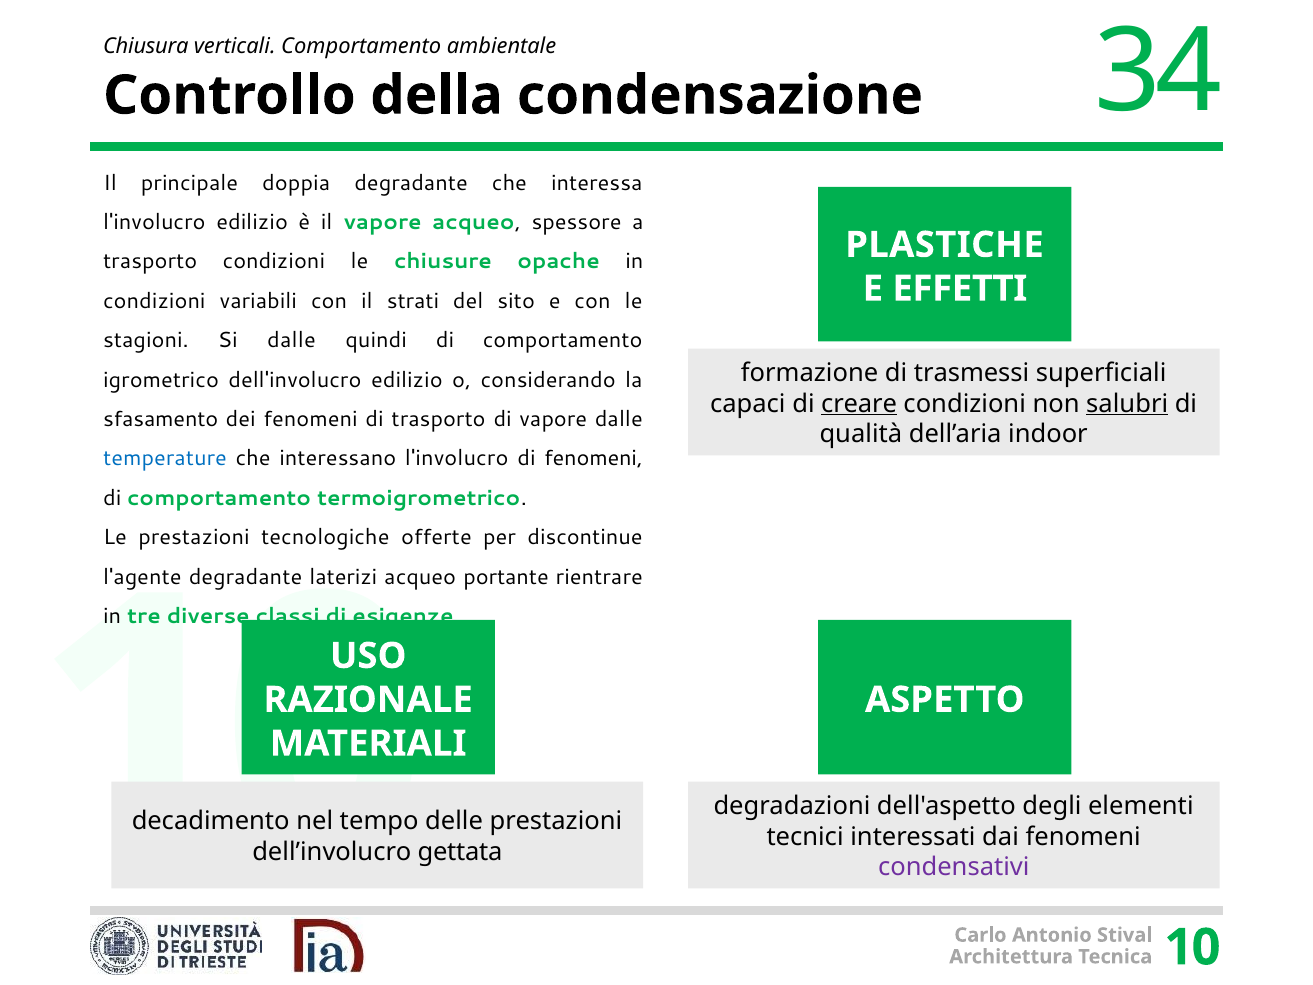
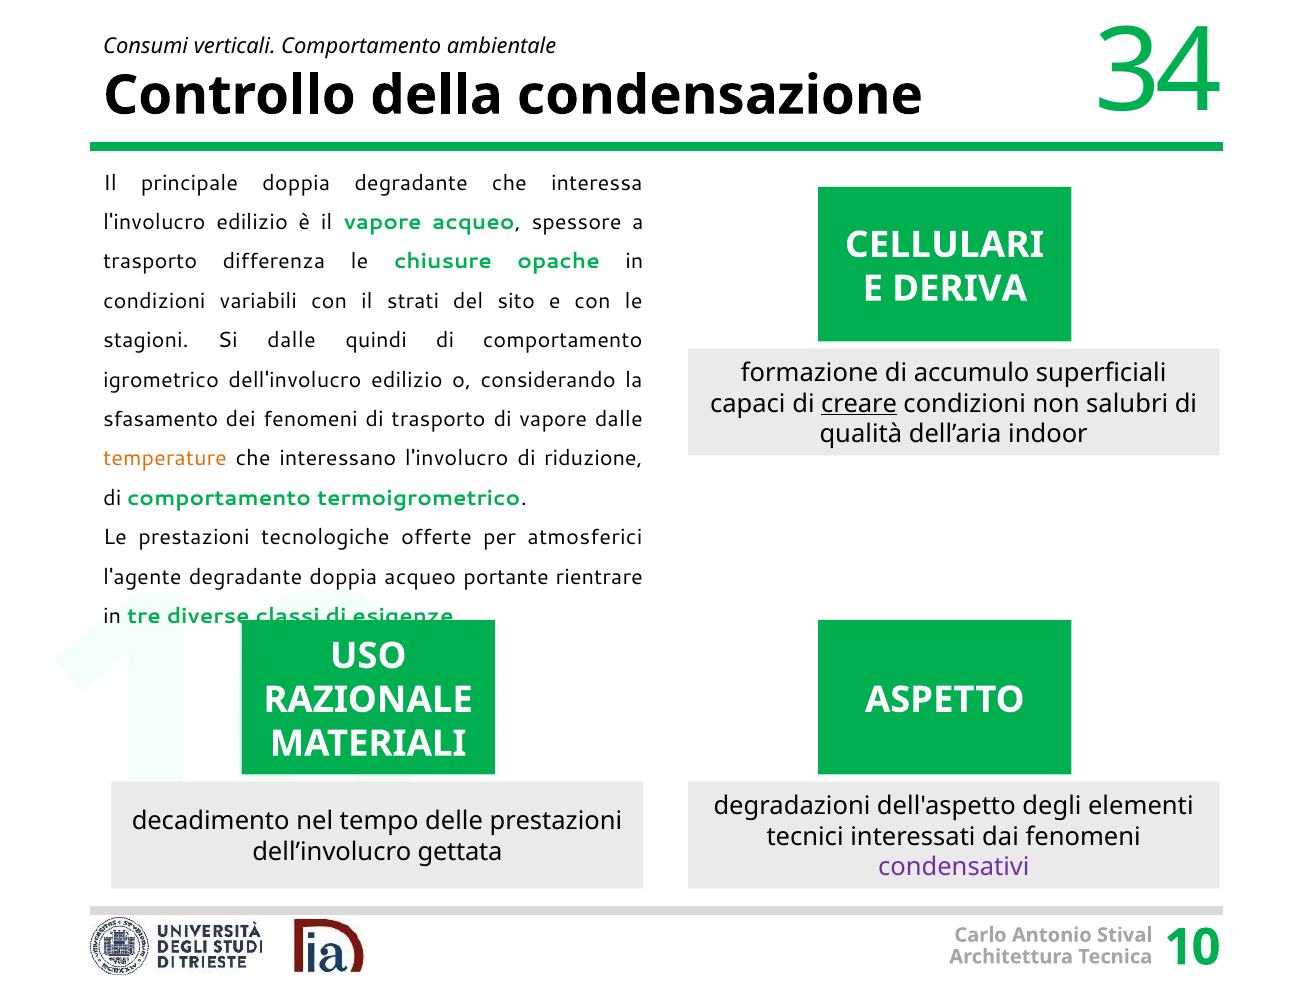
Chiusura: Chiusura -> Consumi
PLASTICHE: PLASTICHE -> CELLULARI
trasporto condizioni: condizioni -> differenza
EFFETTI: EFFETTI -> DERIVA
trasmessi: trasmessi -> accumulo
salubri underline: present -> none
temperature colour: blue -> orange
di fenomeni: fenomeni -> riduzione
discontinue: discontinue -> atmosferici
degradante laterizi: laterizi -> doppia
